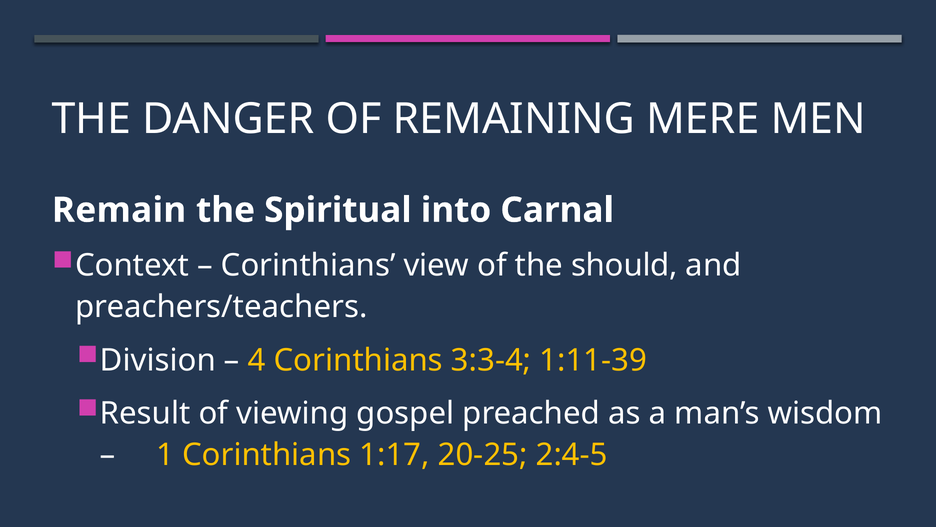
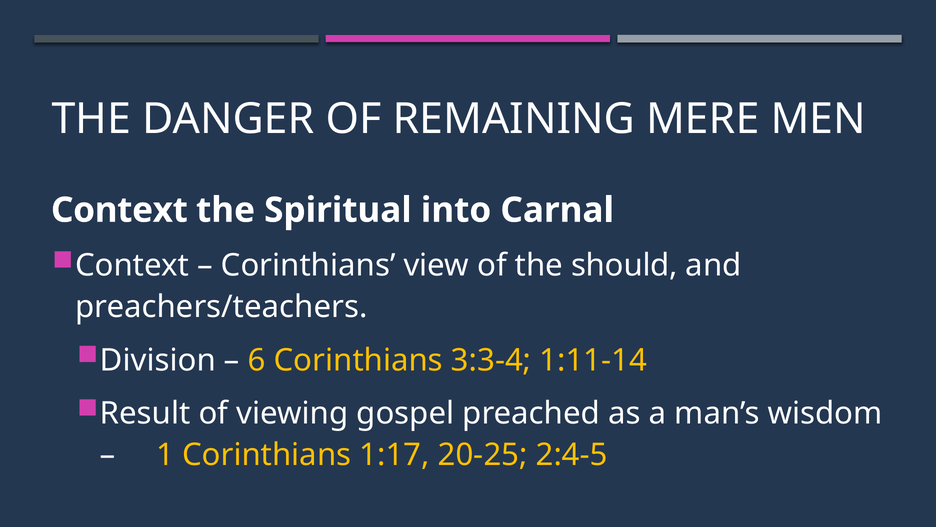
Remain at (119, 210): Remain -> Context
4: 4 -> 6
1:11-39: 1:11-39 -> 1:11-14
